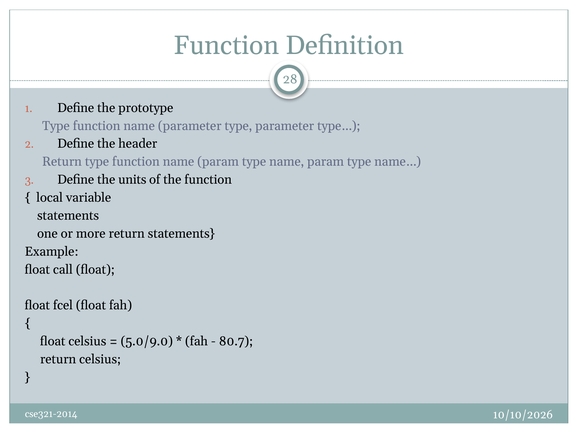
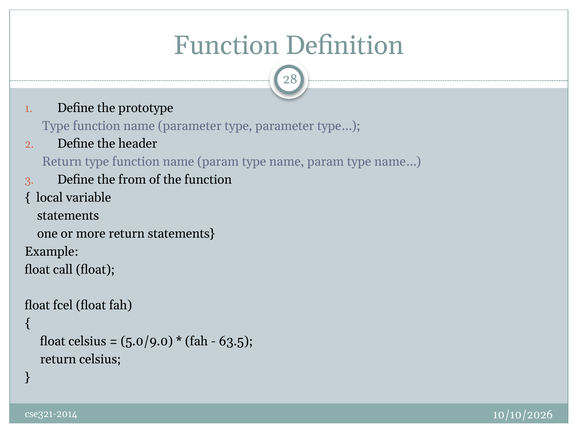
units: units -> from
80.7: 80.7 -> 63.5
